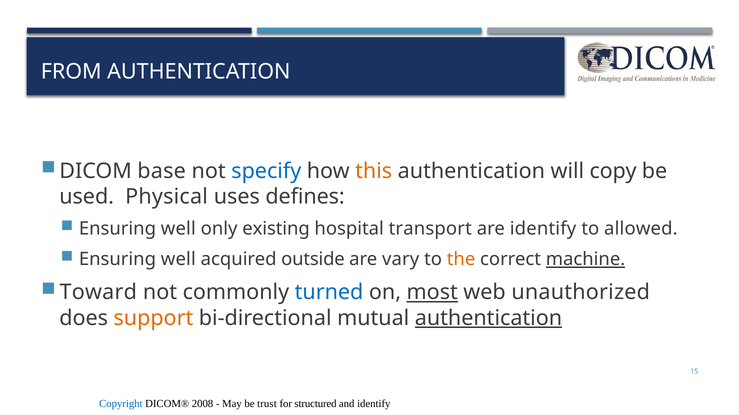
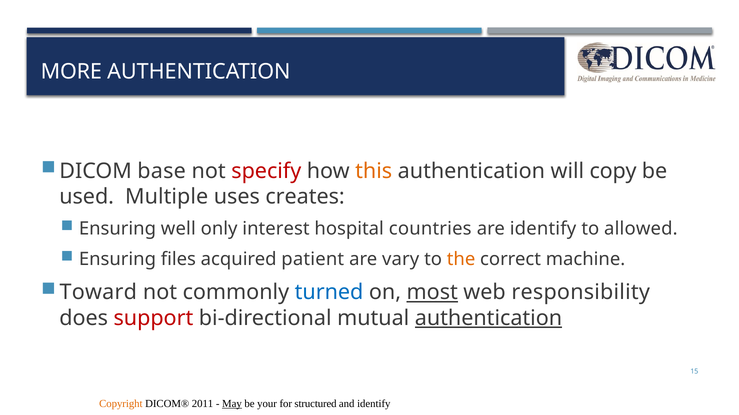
FROM: FROM -> MORE
specify colour: blue -> red
Physical: Physical -> Multiple
defines: defines -> creates
existing: existing -> interest
transport: transport -> countries
well at (178, 260): well -> files
outside: outside -> patient
machine underline: present -> none
unauthorized: unauthorized -> responsibility
support colour: orange -> red
Copyright colour: blue -> orange
2008: 2008 -> 2011
May underline: none -> present
trust: trust -> your
